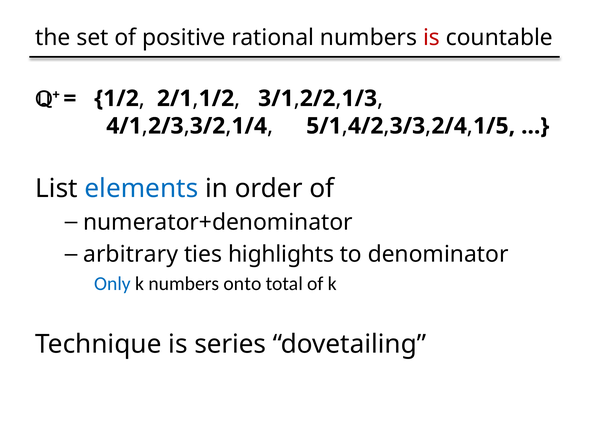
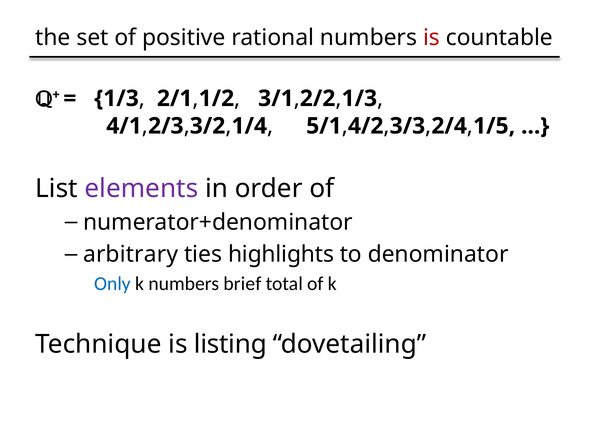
1/2 at (117, 98): 1/2 -> 1/3
elements colour: blue -> purple
onto: onto -> brief
series: series -> listing
